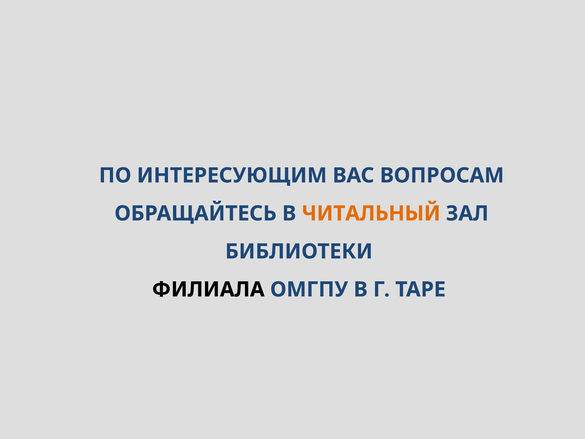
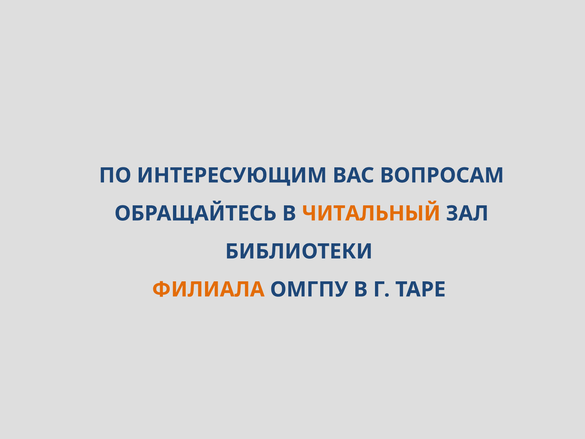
ФИЛИАЛА colour: black -> orange
